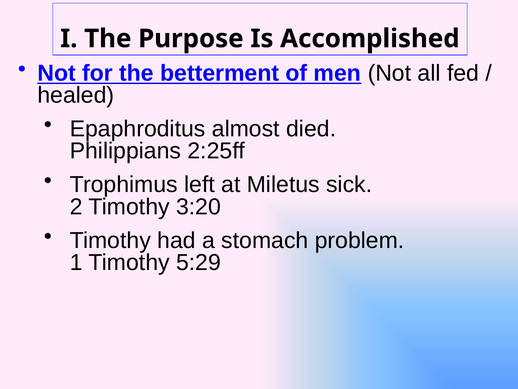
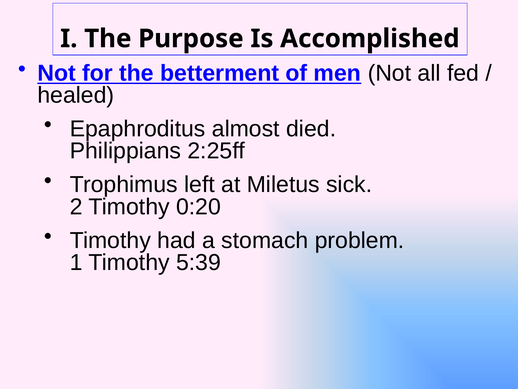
3:20: 3:20 -> 0:20
5:29: 5:29 -> 5:39
